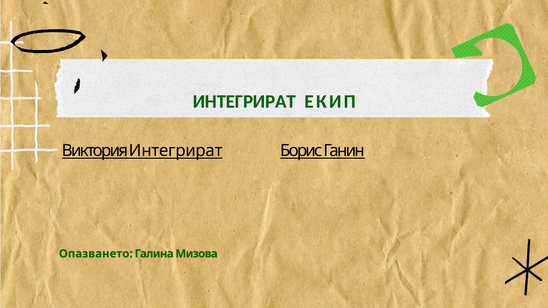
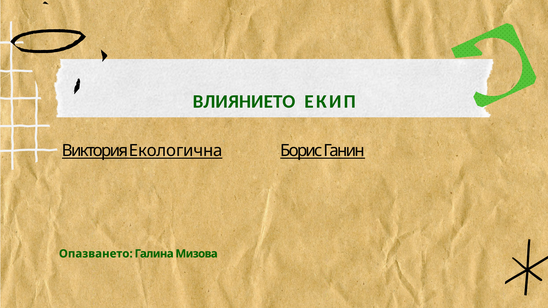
ИНТЕГРИРАТ at (244, 102): ИНТЕГРИРАТ -> ВЛИЯНИЕТО
Виктория Интегрират: Интегрират -> Екологична
